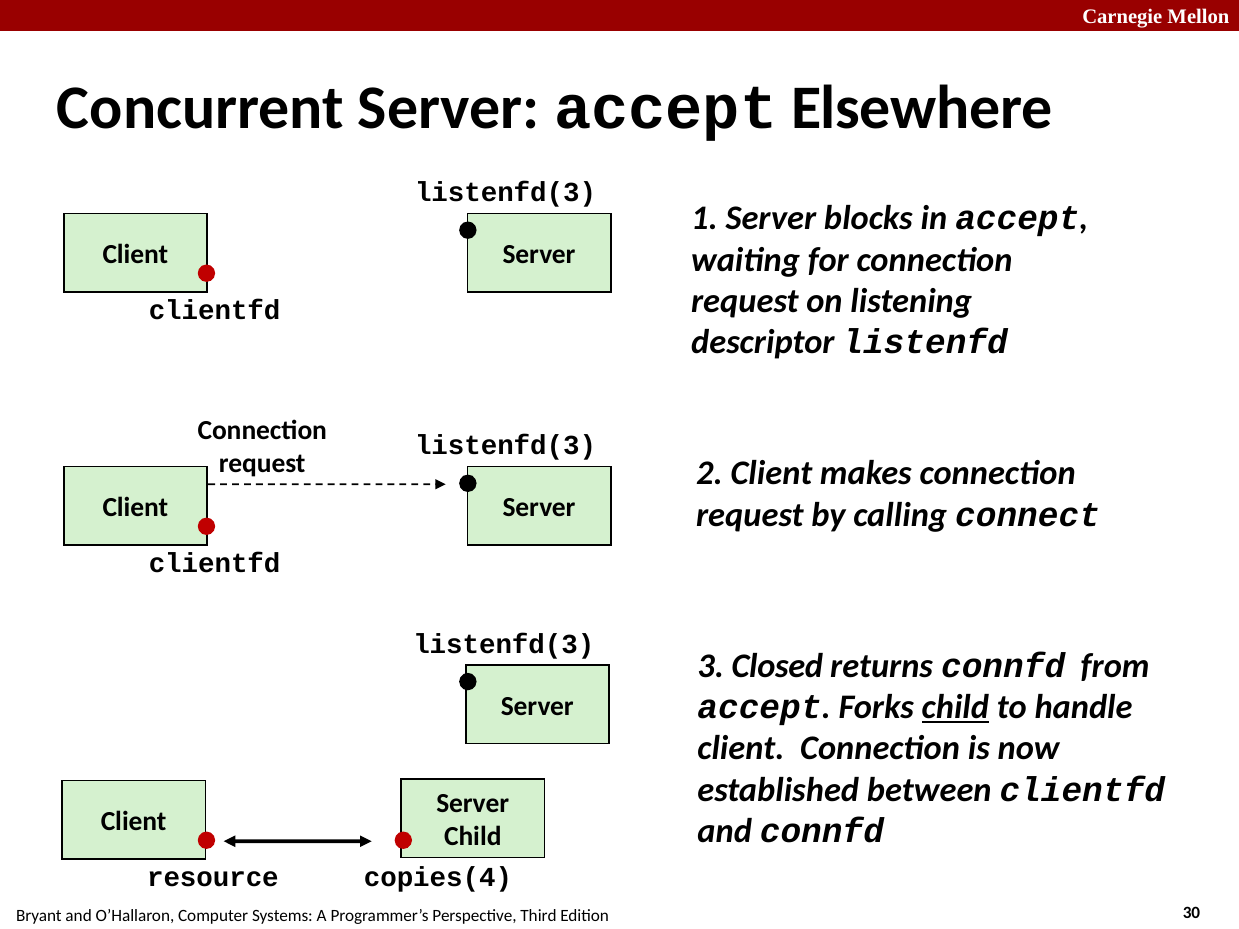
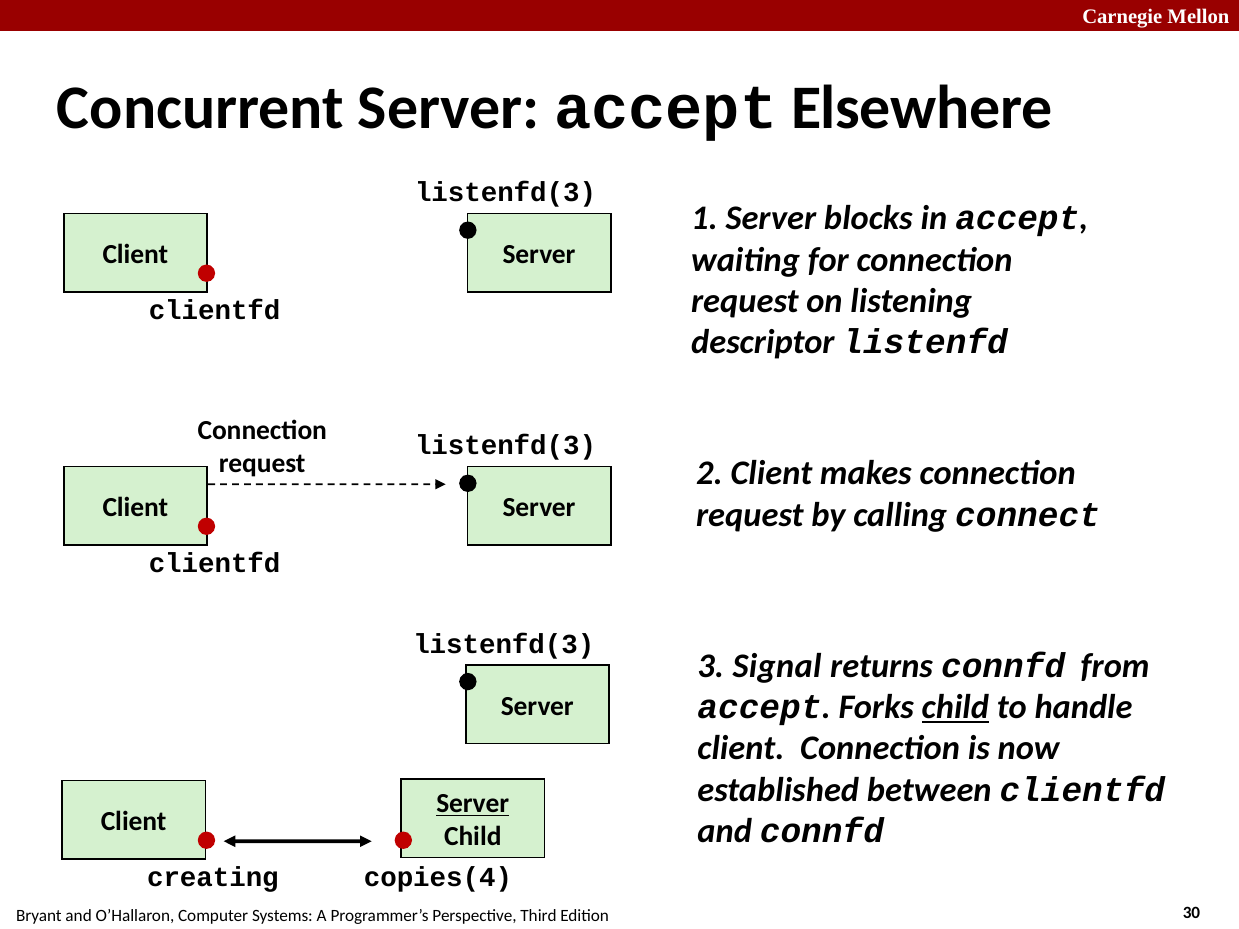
Closed: Closed -> Signal
Server at (473, 804) underline: none -> present
resource: resource -> creating
